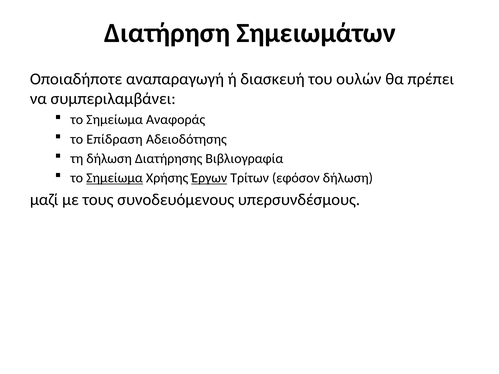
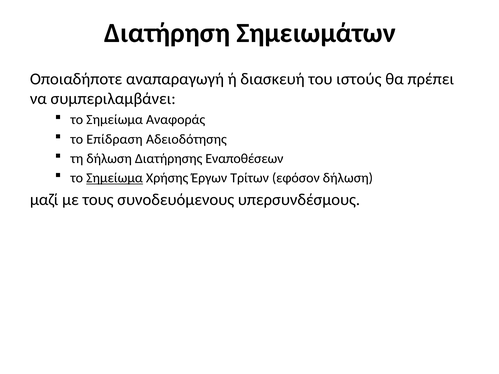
ουλών: ουλών -> ιστούς
Βιβλιογραφία: Βιβλιογραφία -> Εναποθέσεων
Έργων underline: present -> none
